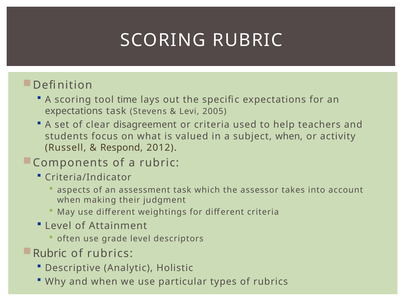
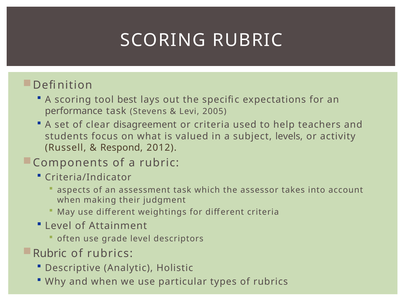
time: time -> best
expectations at (74, 111): expectations -> performance
subject when: when -> levels
